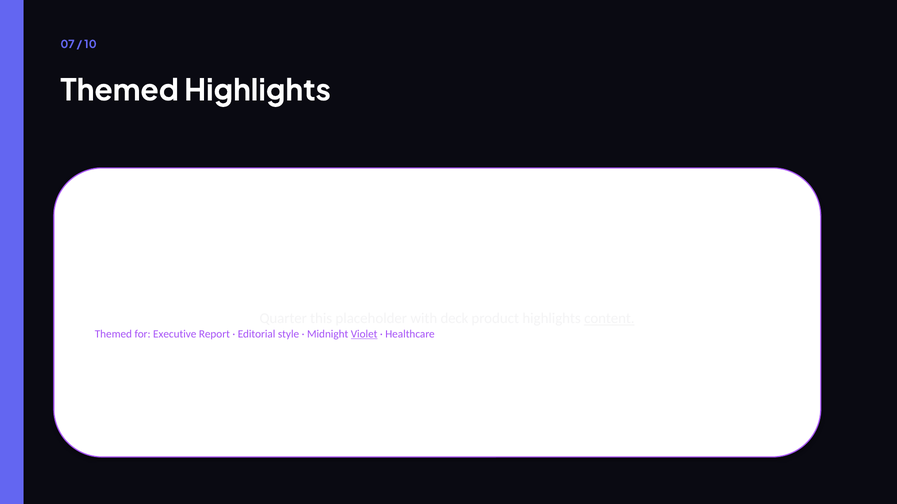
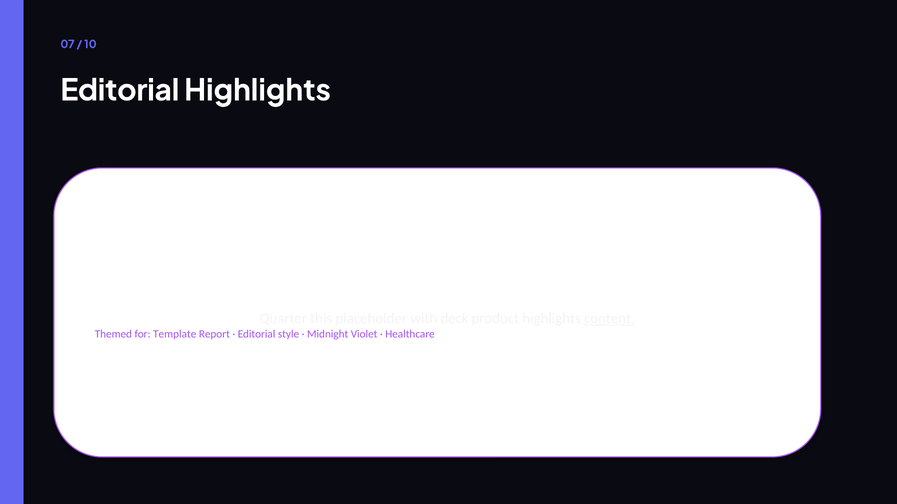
Themed at (120, 91): Themed -> Editorial
Executive: Executive -> Template
Violet underline: present -> none
